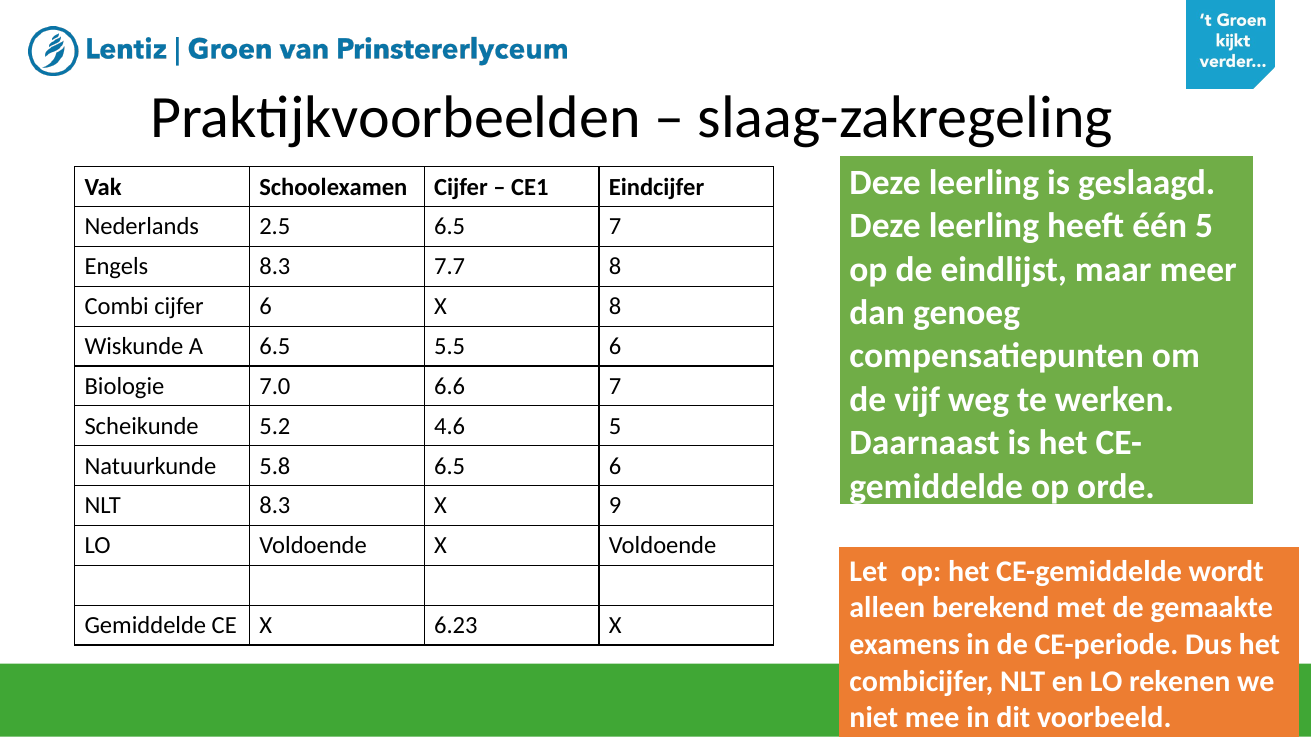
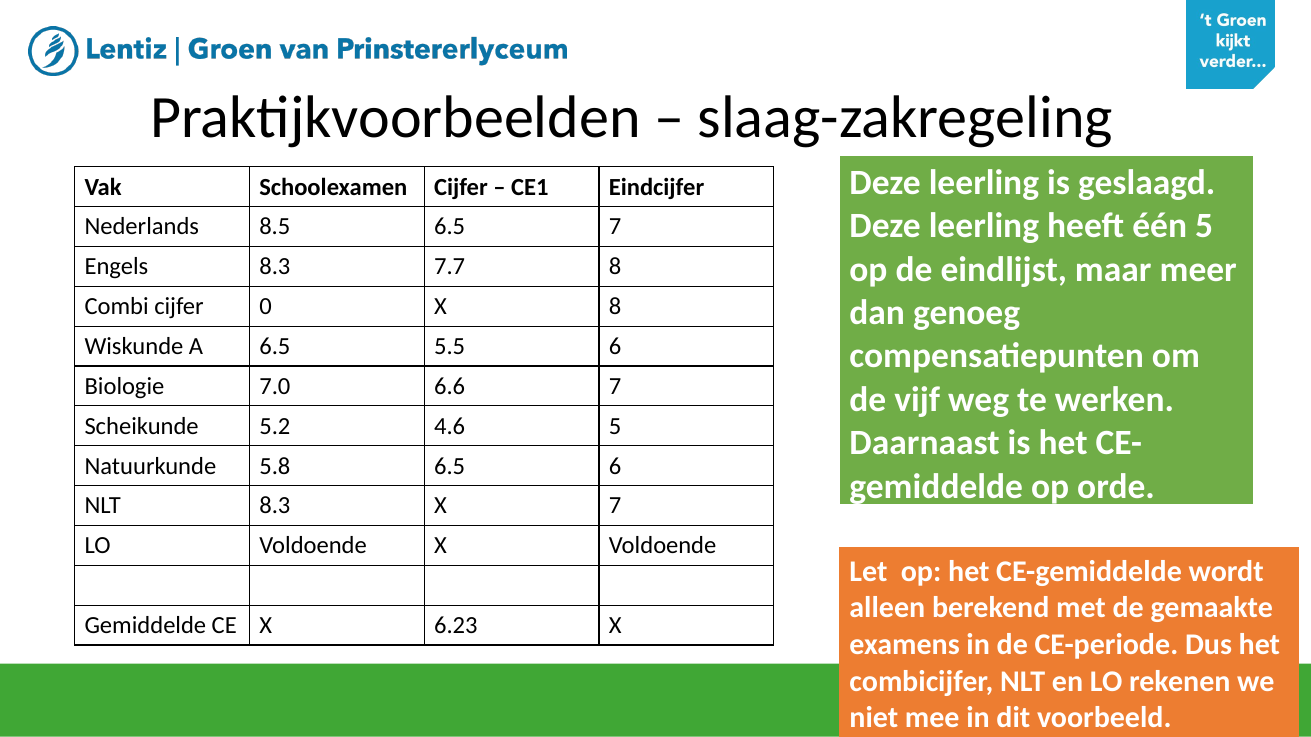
2.5: 2.5 -> 8.5
cijfer 6: 6 -> 0
X 9: 9 -> 7
